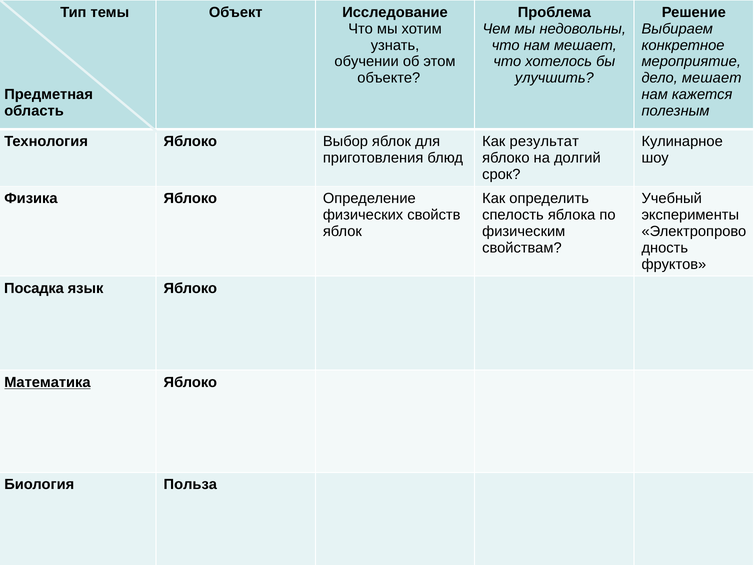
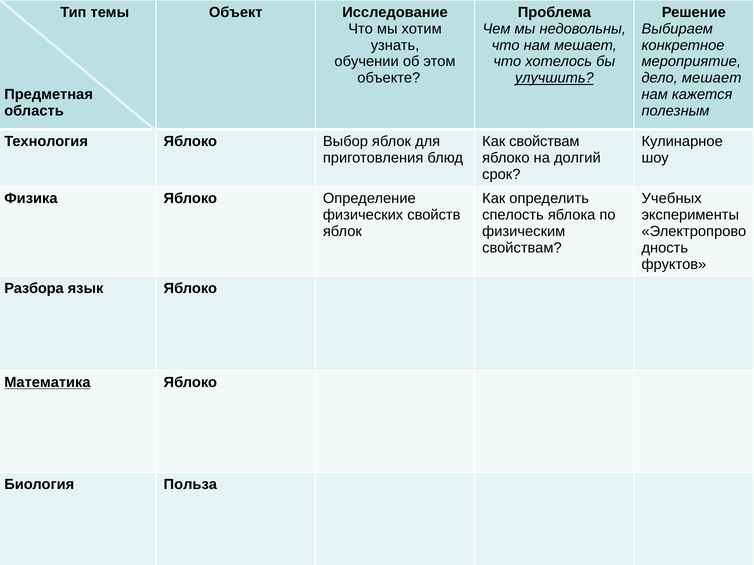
улучшить underline: none -> present
Как результат: результат -> свойствам
Учебный: Учебный -> Учебных
Посадка: Посадка -> Разбора
